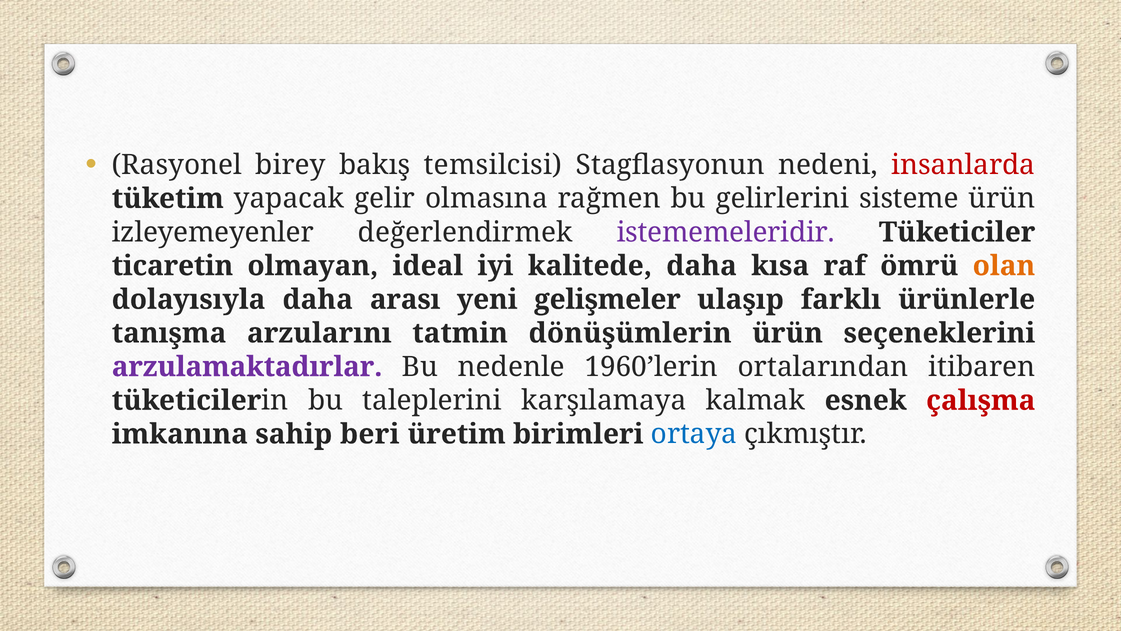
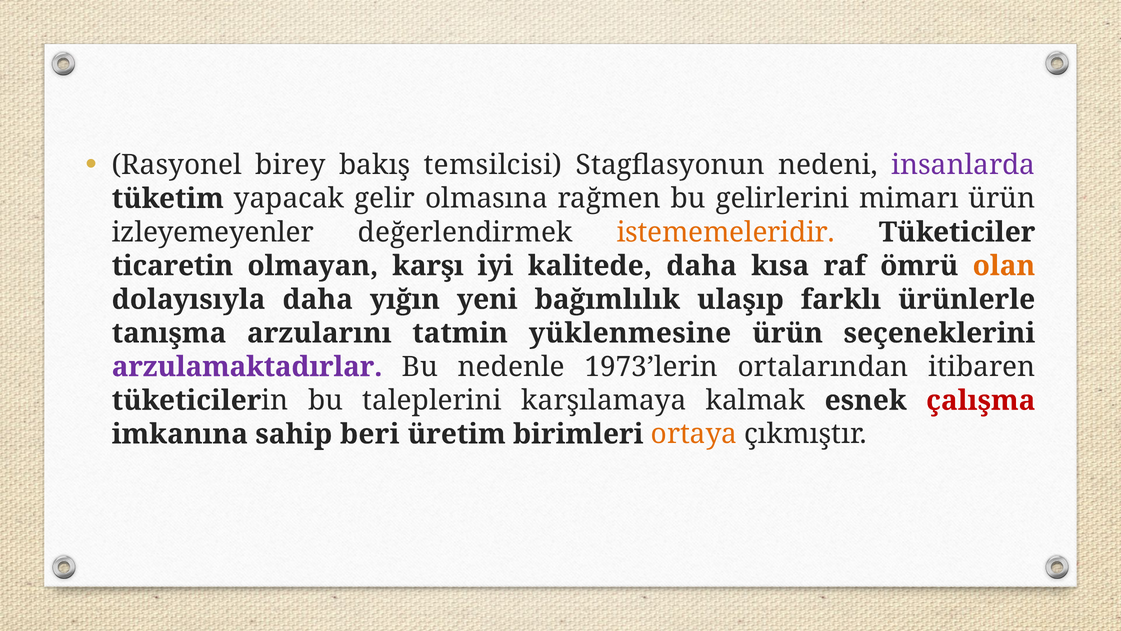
insanlarda colour: red -> purple
sisteme: sisteme -> mimarı
istememeleridir colour: purple -> orange
ideal: ideal -> karşı
arası: arası -> yığın
gelişmeler: gelişmeler -> bağımlılık
dönüşümlerin: dönüşümlerin -> yüklenmesine
1960’lerin: 1960’lerin -> 1973’lerin
ortaya colour: blue -> orange
